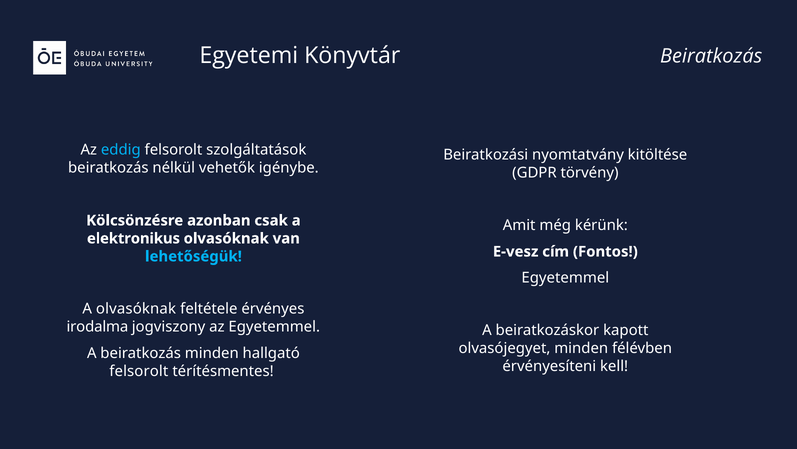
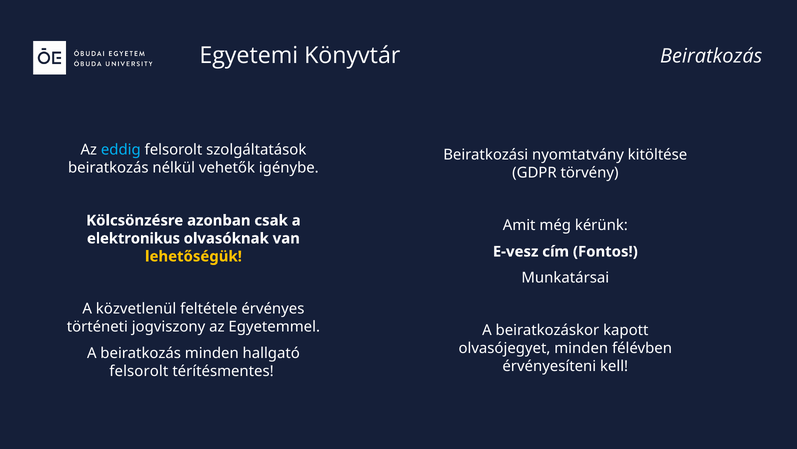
lehetőségük colour: light blue -> yellow
Egyetemmel at (565, 277): Egyetemmel -> Munkatársai
A olvasóknak: olvasóknak -> közvetlenül
irodalma: irodalma -> történeti
